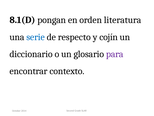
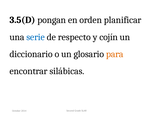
8.1(D: 8.1(D -> 3.5(D
literatura: literatura -> planificar
para colour: purple -> orange
contexto: contexto -> silábicas
